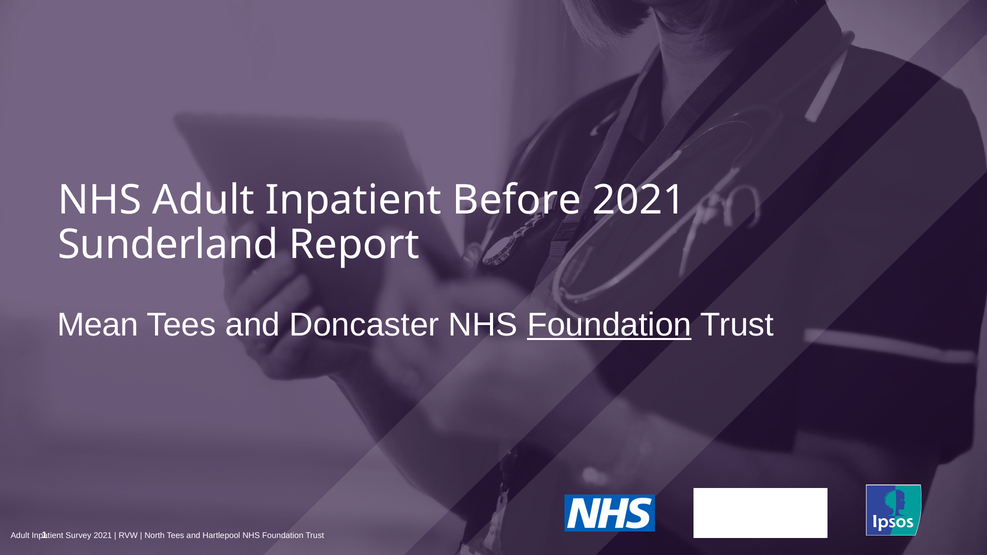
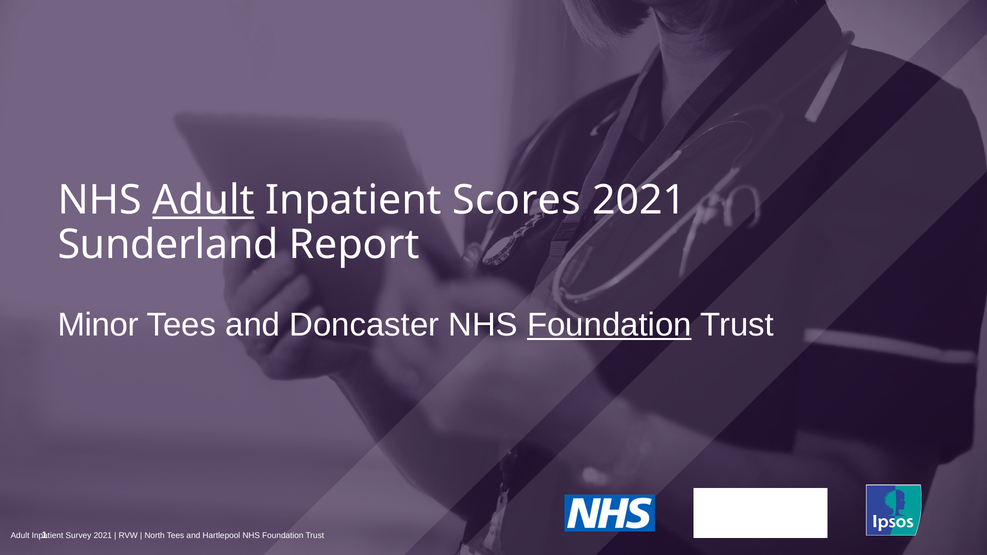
Adult at (204, 200) underline: none -> present
Before: Before -> Scores
Mean: Mean -> Minor
